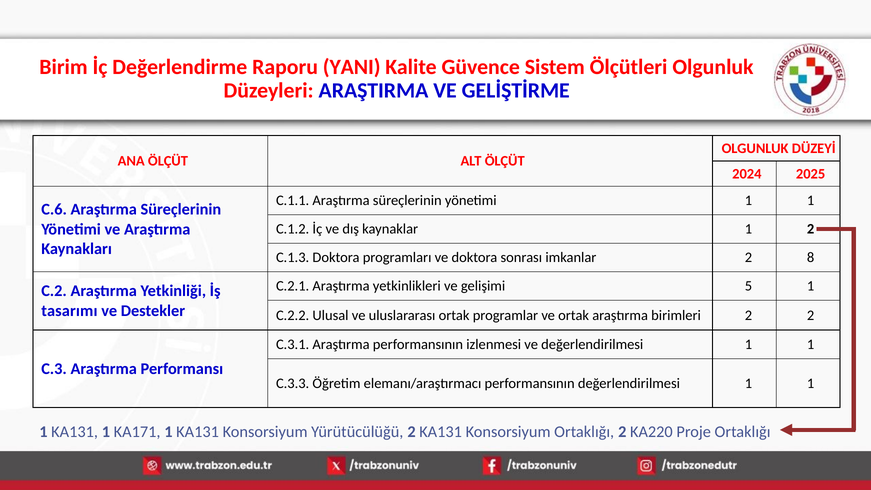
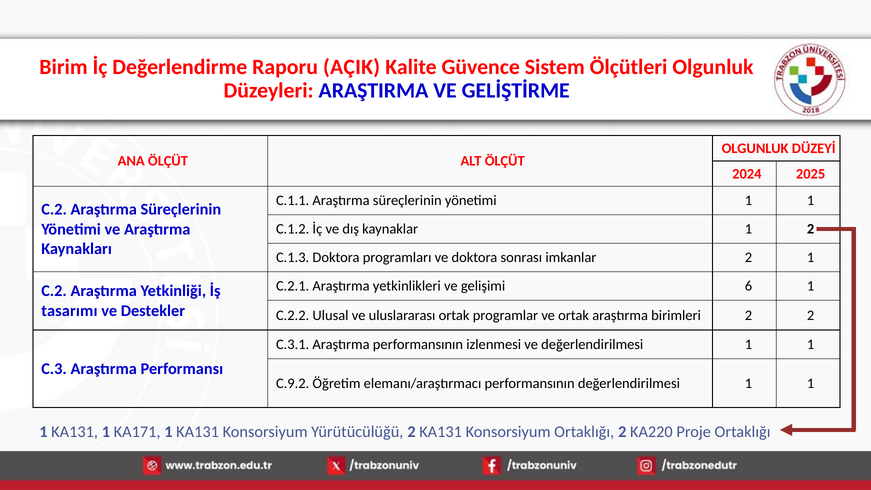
YANI: YANI -> AÇIK
C.6 at (54, 209): C.6 -> C.2
2 8: 8 -> 1
5: 5 -> 6
C.3.3: C.3.3 -> C.9.2
